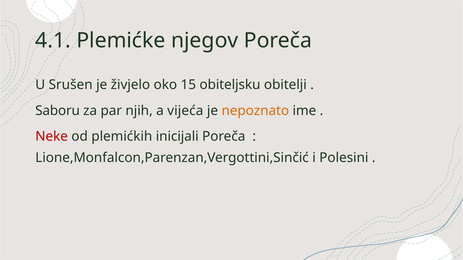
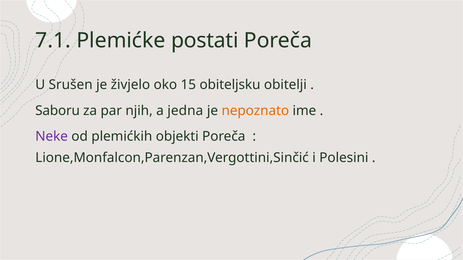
4.1: 4.1 -> 7.1
njegov: njegov -> postati
vijeća: vijeća -> jedna
Neke colour: red -> purple
inicijali: inicijali -> objekti
